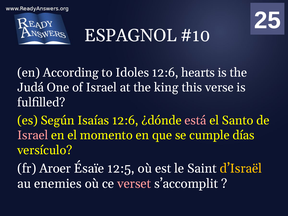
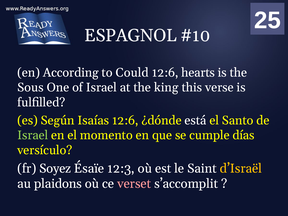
Idoles: Idoles -> Could
Judá: Judá -> Sous
está colour: pink -> white
Israel at (33, 135) colour: pink -> light green
Aroer: Aroer -> Soyez
12:5: 12:5 -> 12:3
enemies: enemies -> plaidons
